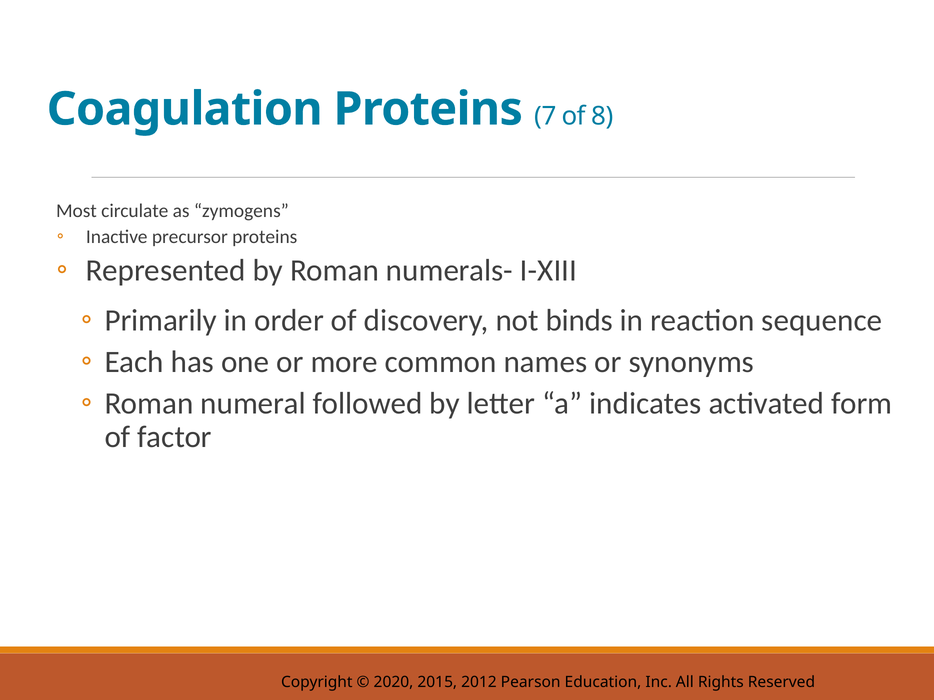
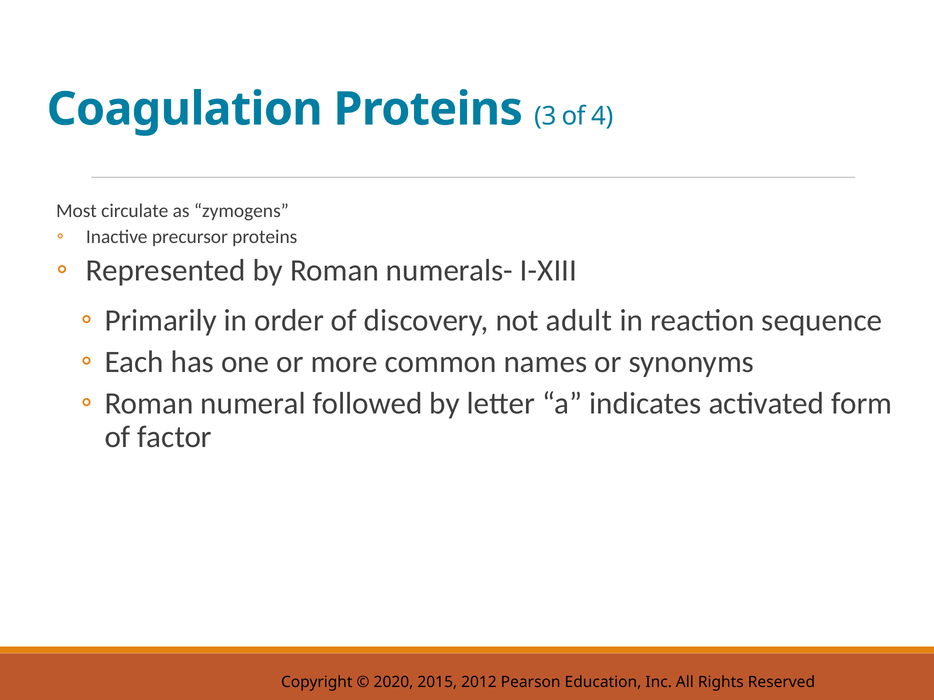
7: 7 -> 3
8: 8 -> 4
binds: binds -> adult
